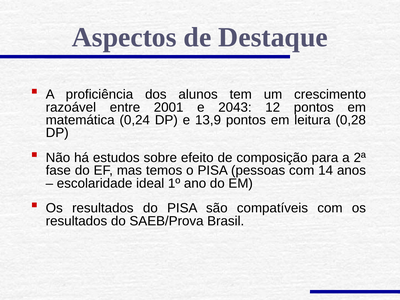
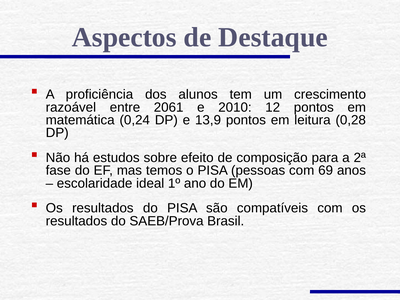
2001: 2001 -> 2061
2043: 2043 -> 2010
14: 14 -> 69
